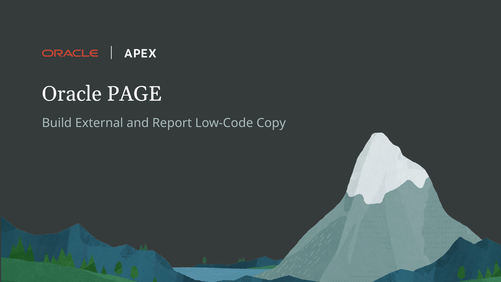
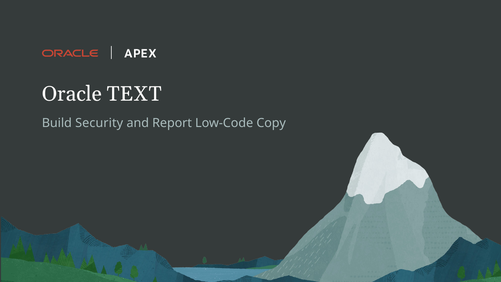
PAGE: PAGE -> TEXT
External: External -> Security
